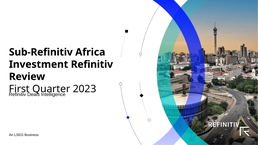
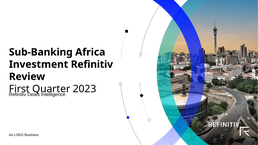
Sub-Refinitiv: Sub-Refinitiv -> Sub-Banking
